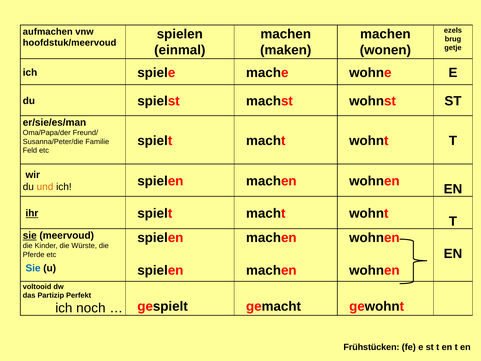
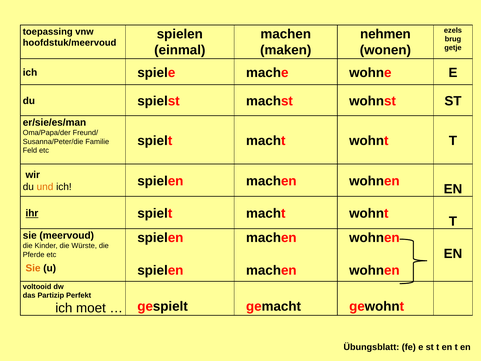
aufmachen: aufmachen -> toepassing
machen at (385, 34): machen -> nehmen
sie at (30, 236) underline: present -> none
Sie at (33, 268) colour: blue -> orange
noch: noch -> moet
Frühstücken: Frühstücken -> Übungsblatt
